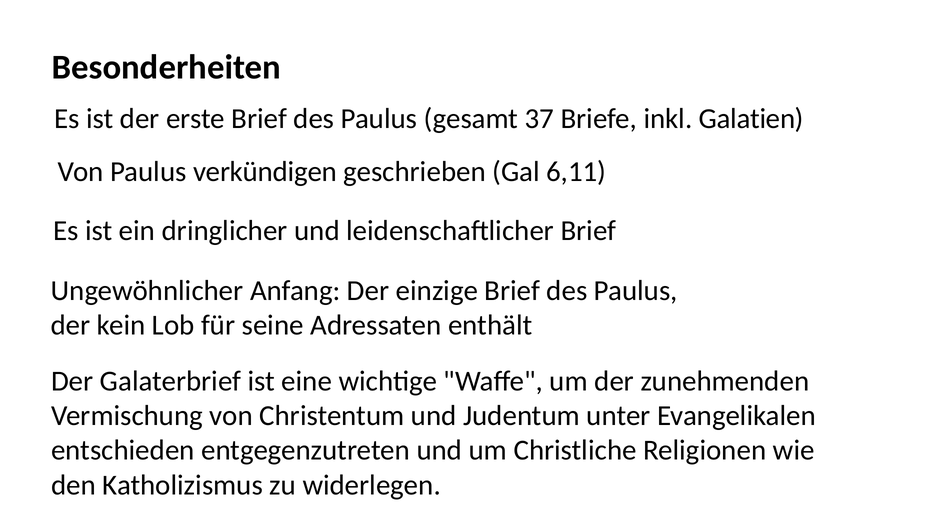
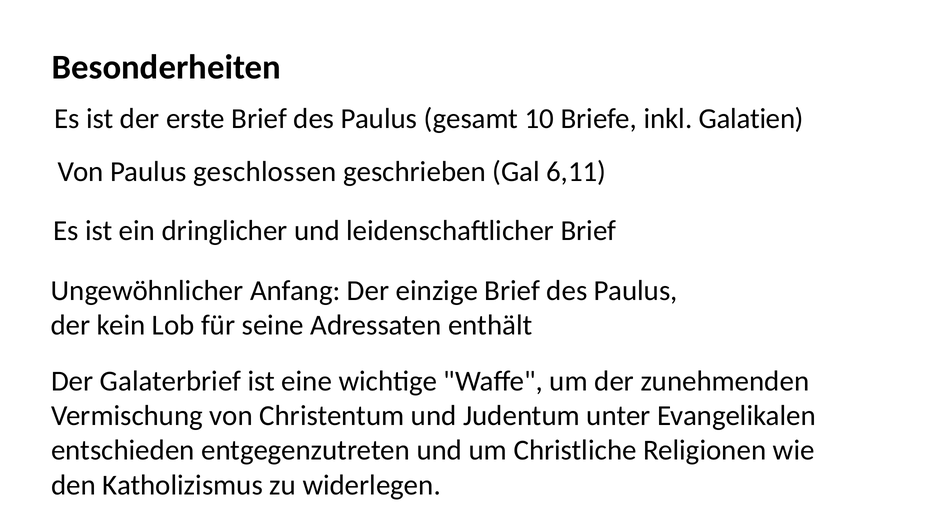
37: 37 -> 10
verkündigen: verkündigen -> geschlossen
